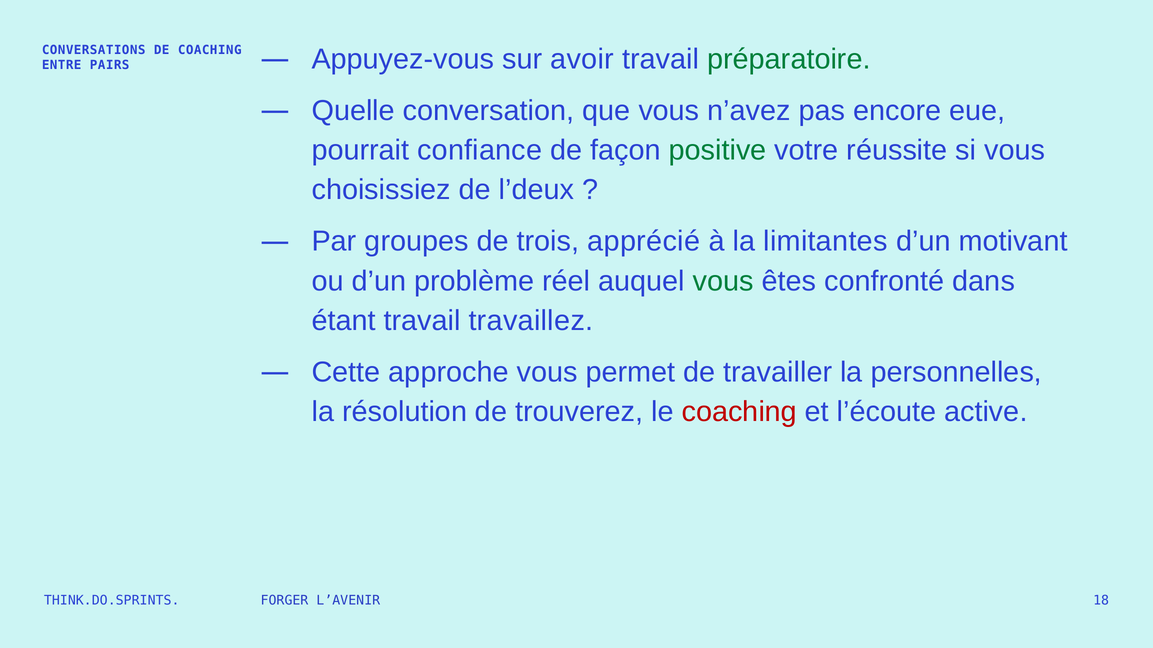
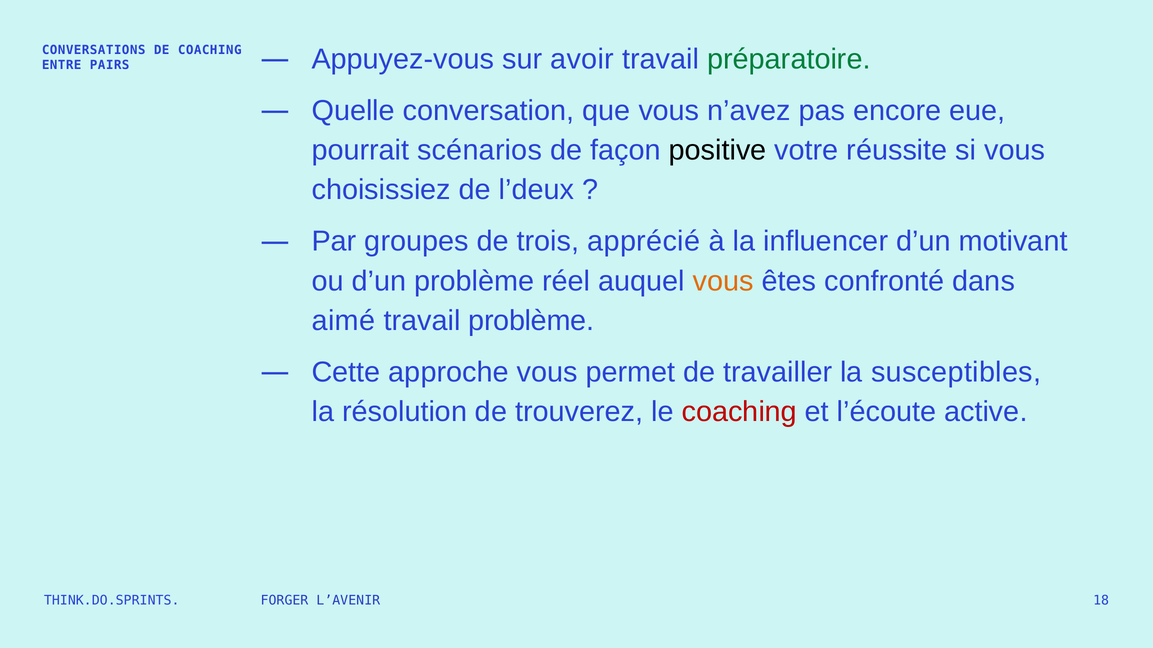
confiance: confiance -> scénarios
positive colour: green -> black
limitantes: limitantes -> influencer
vous at (723, 281) colour: green -> orange
étant: étant -> aimé
travail travaillez: travaillez -> problème
personnelles: personnelles -> susceptibles
